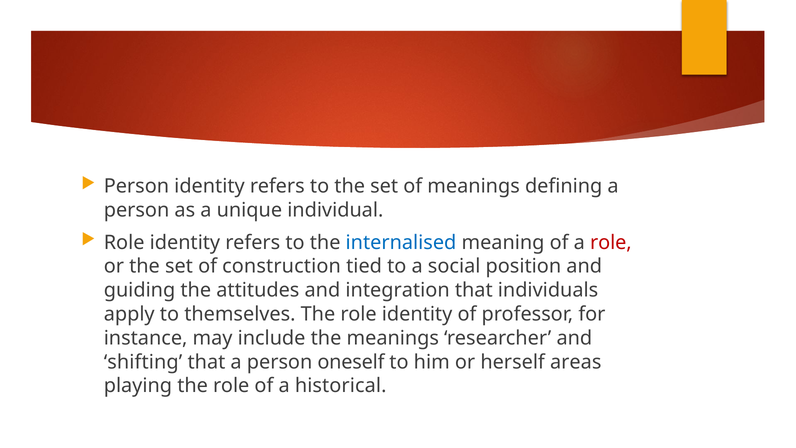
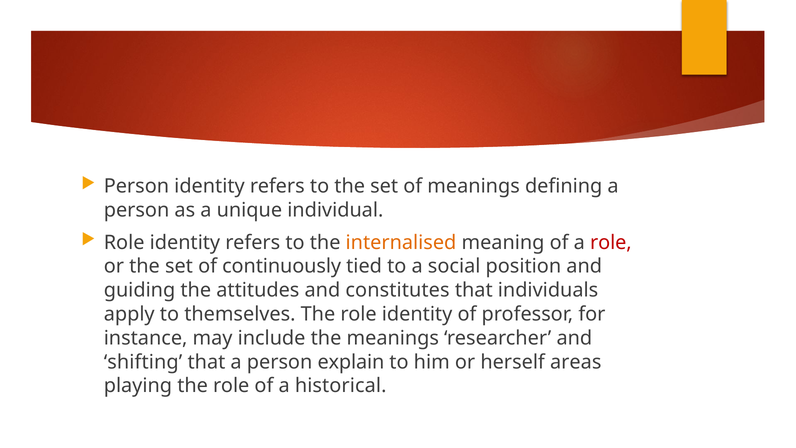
internalised colour: blue -> orange
construction: construction -> continuously
integration: integration -> constitutes
oneself: oneself -> explain
